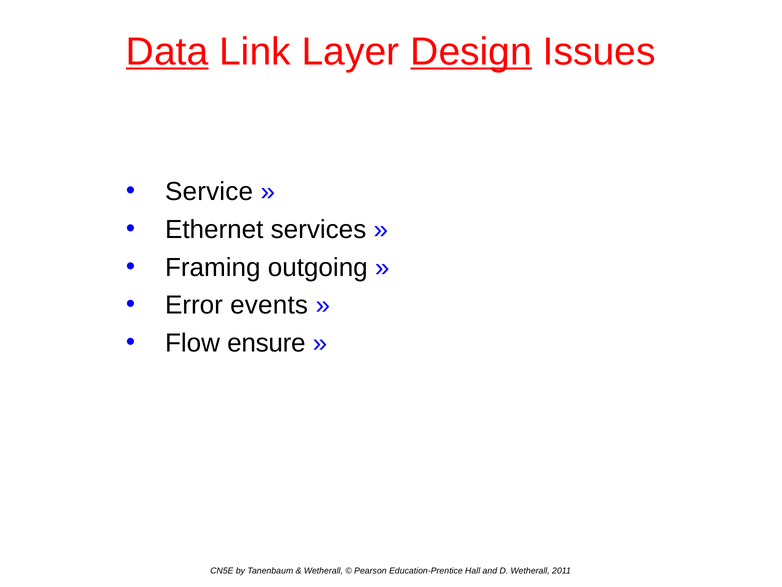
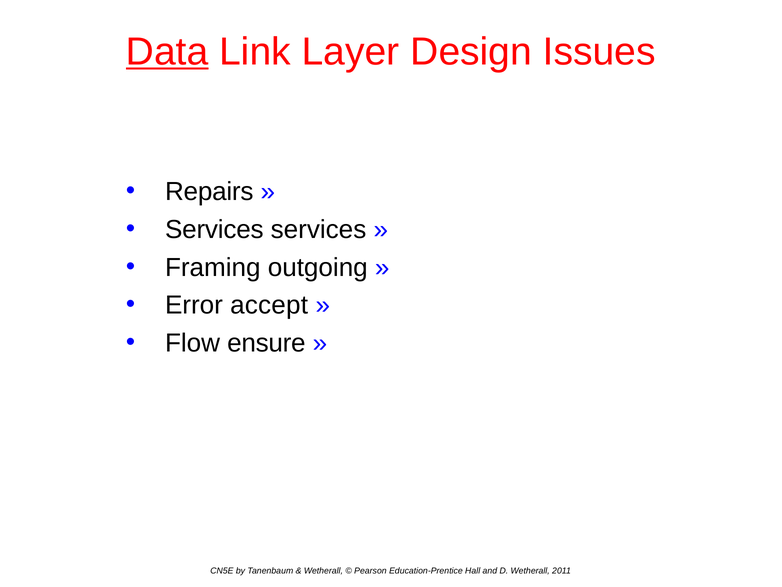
Design underline: present -> none
Service: Service -> Repairs
Ethernet at (214, 229): Ethernet -> Services
events: events -> accept
